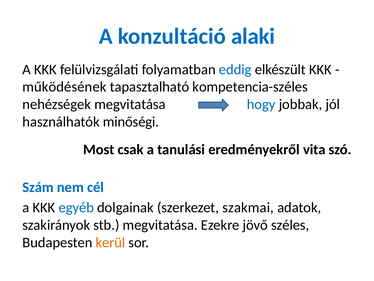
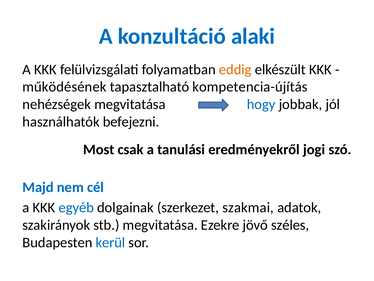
eddig colour: blue -> orange
kompetencia-széles: kompetencia-széles -> kompetencia-újítás
minőségi: minőségi -> befejezni
vita: vita -> jogi
Szám: Szám -> Majd
kerül colour: orange -> blue
